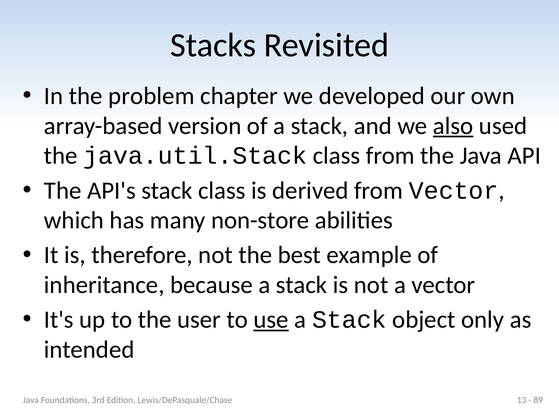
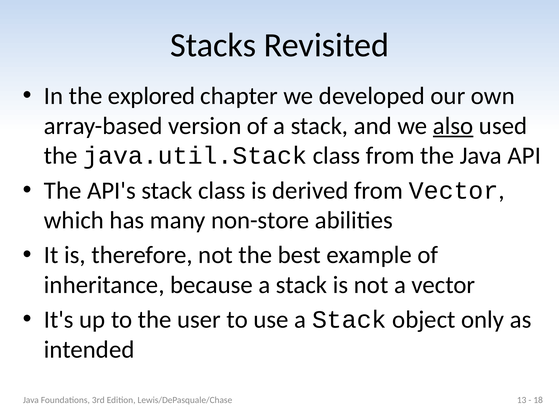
problem: problem -> explored
use underline: present -> none
89: 89 -> 18
